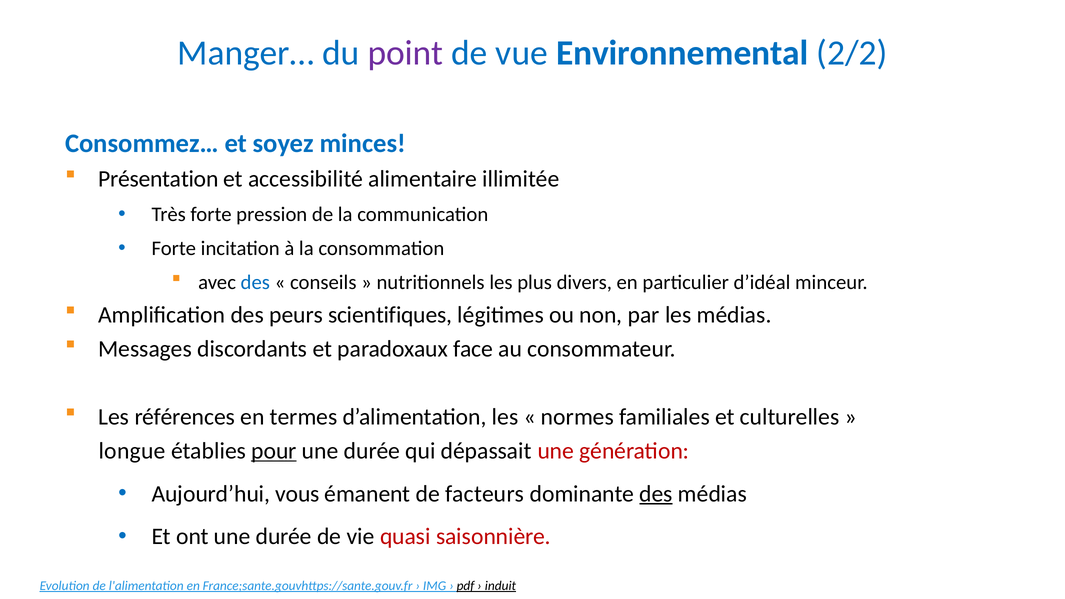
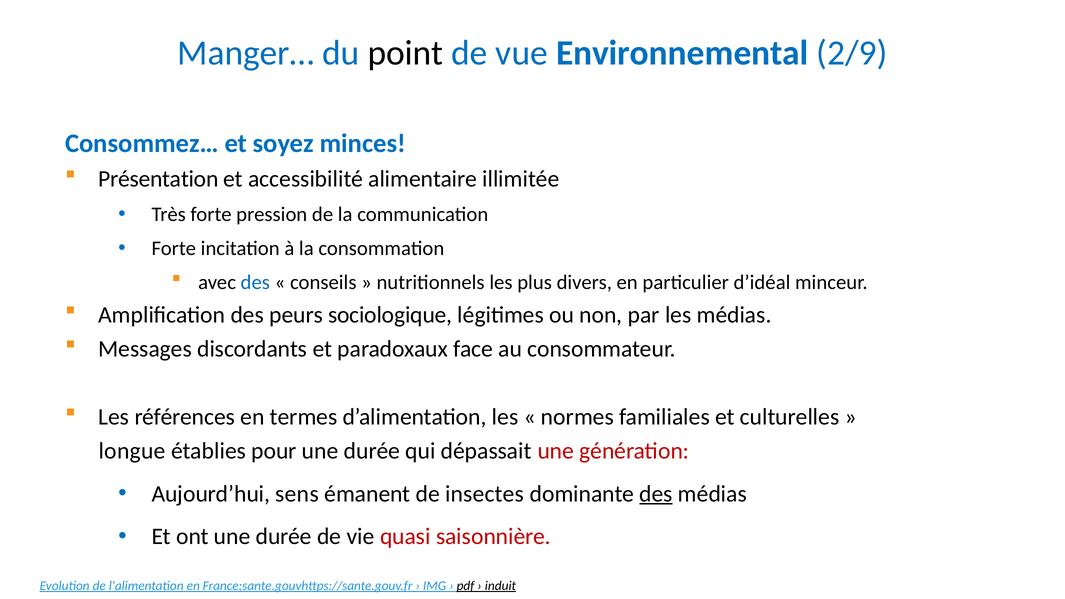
point colour: purple -> black
2/2: 2/2 -> 2/9
scientifiques: scientifiques -> sociologique
pour underline: present -> none
vous: vous -> sens
facteurs: facteurs -> insectes
